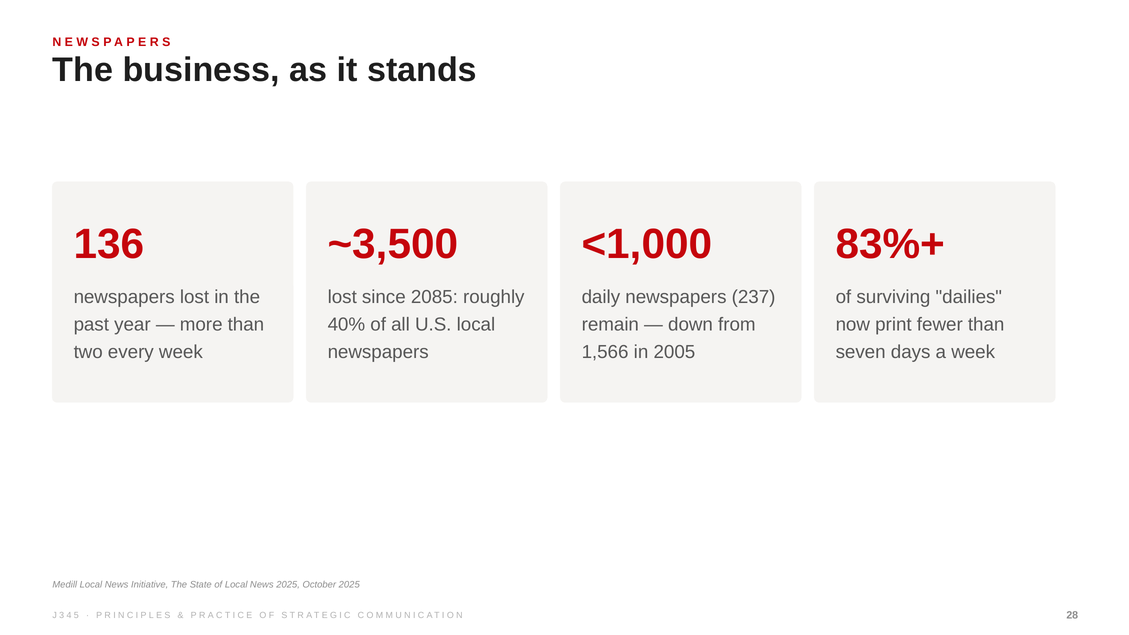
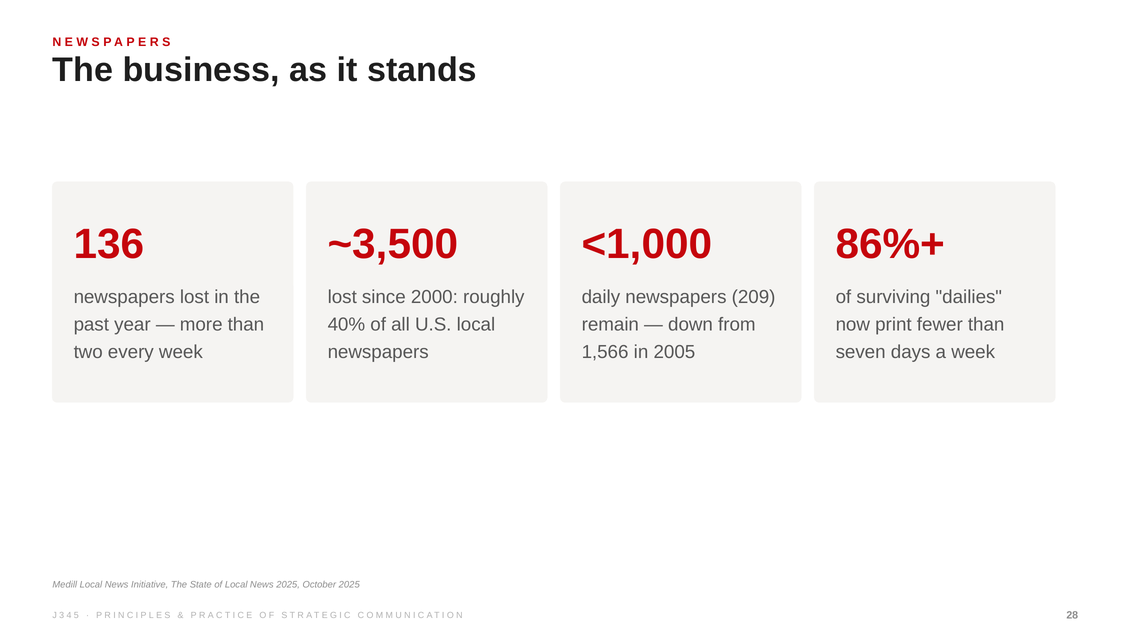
83%+: 83%+ -> 86%+
2085: 2085 -> 2000
237: 237 -> 209
